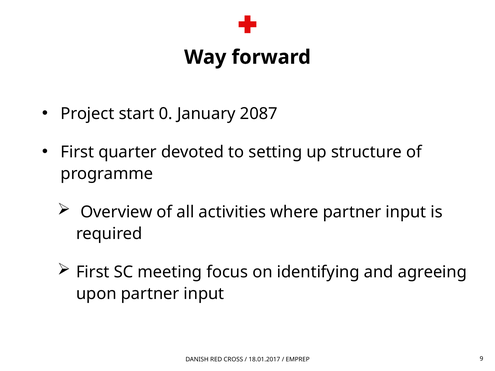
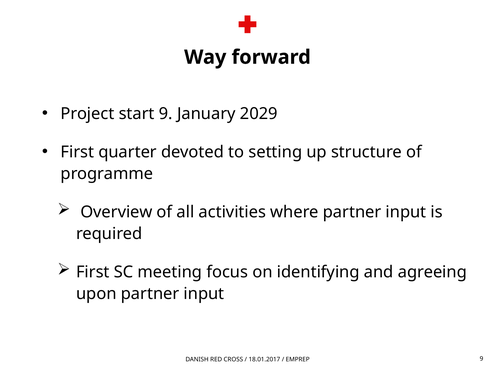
start 0: 0 -> 9
2087: 2087 -> 2029
